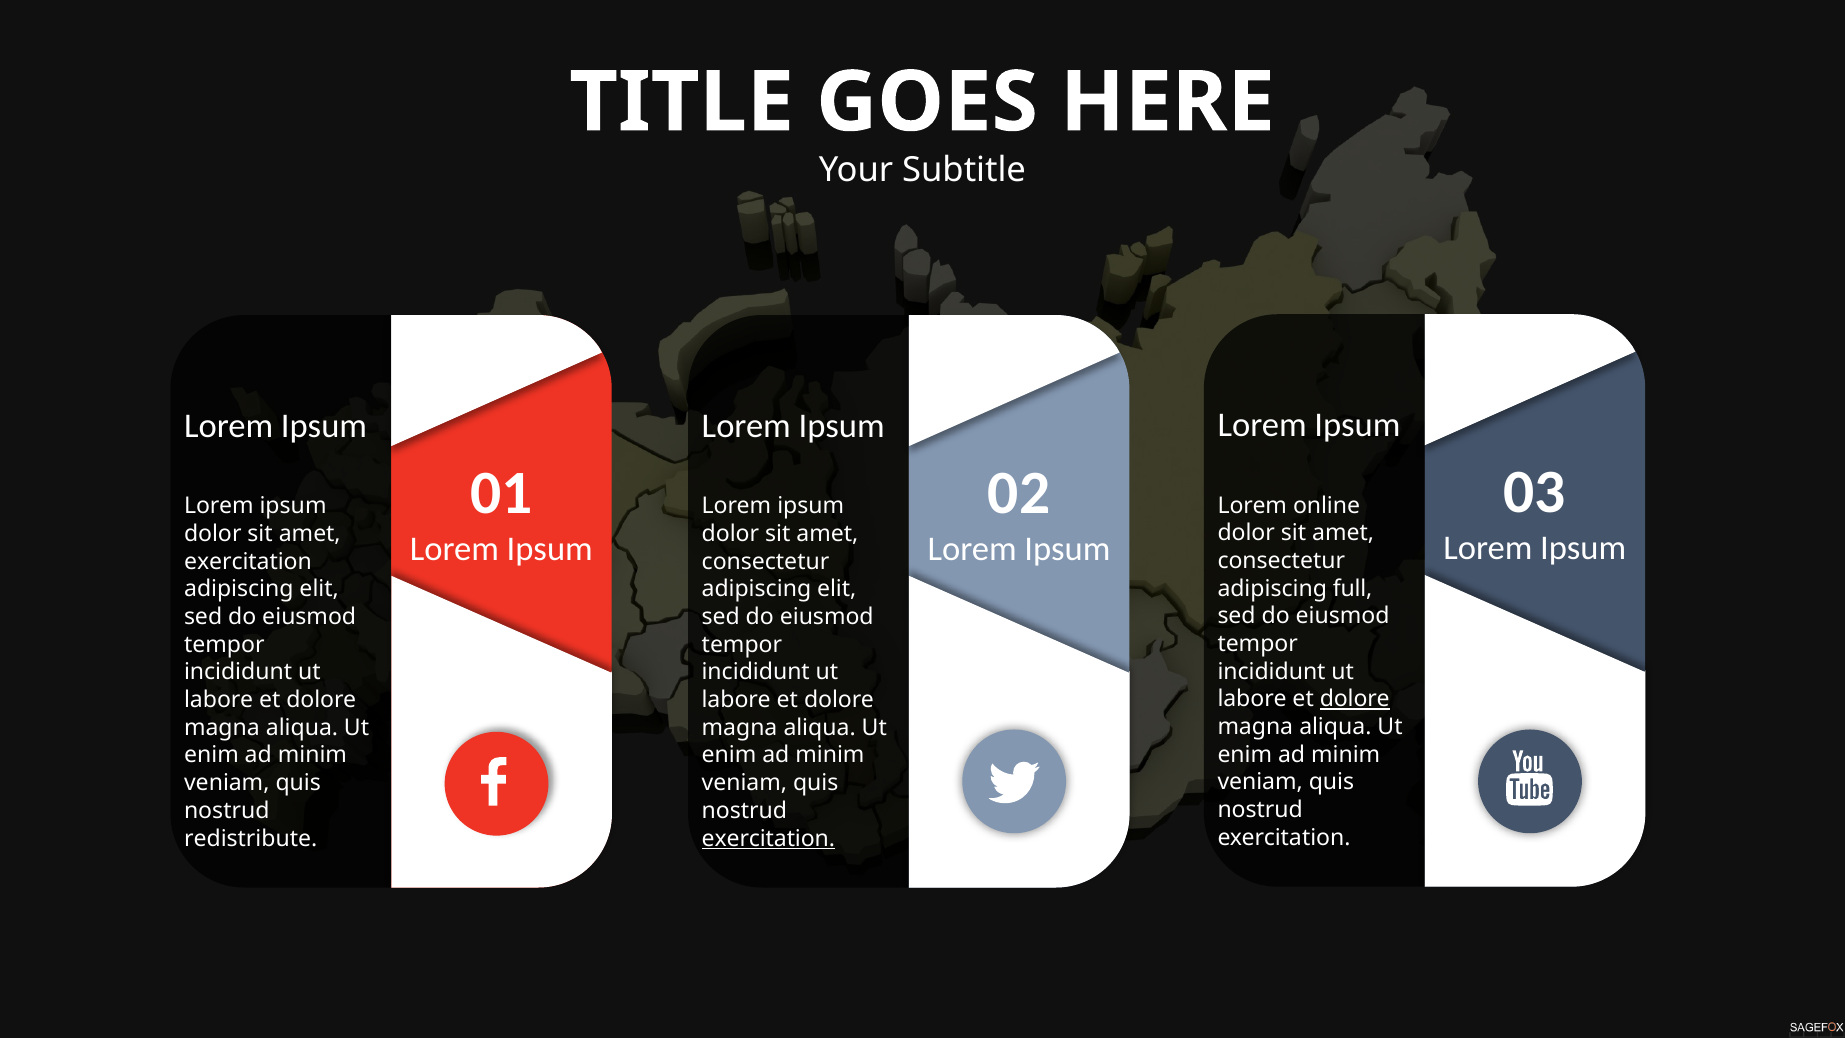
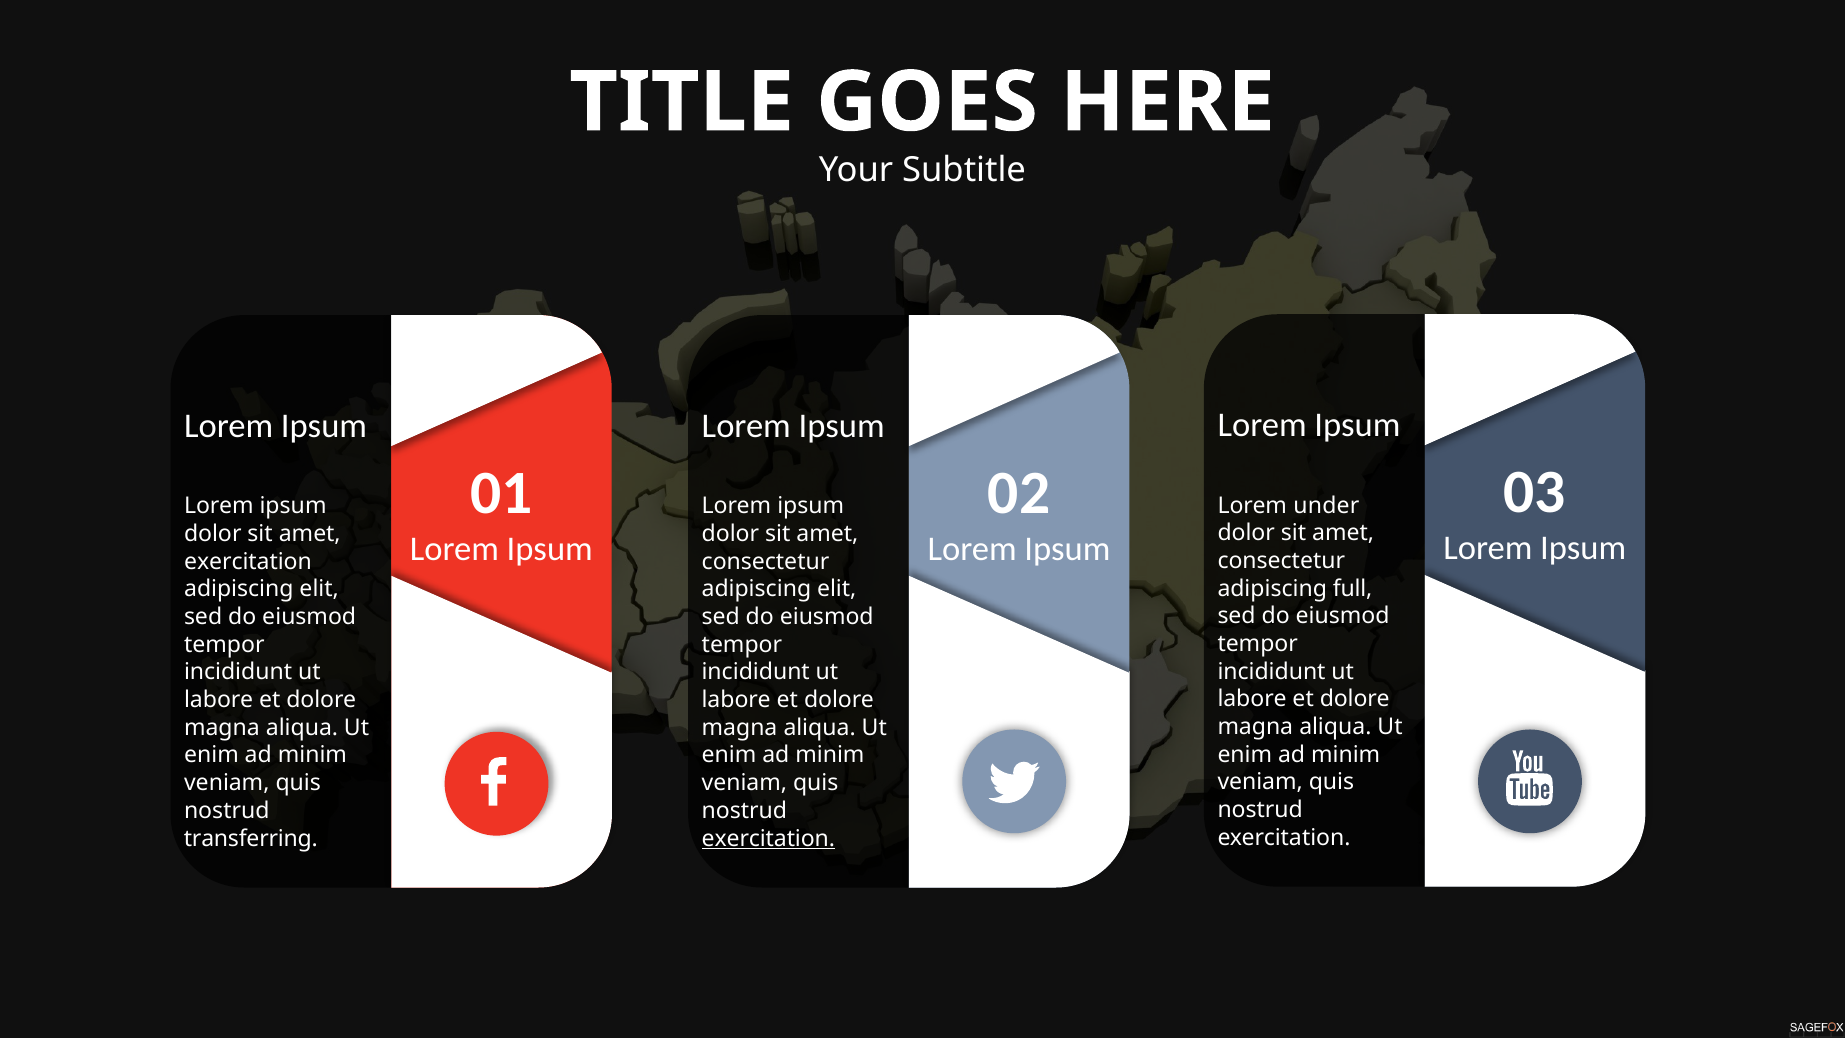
online: online -> under
dolore at (1355, 699) underline: present -> none
redistribute: redistribute -> transferring
